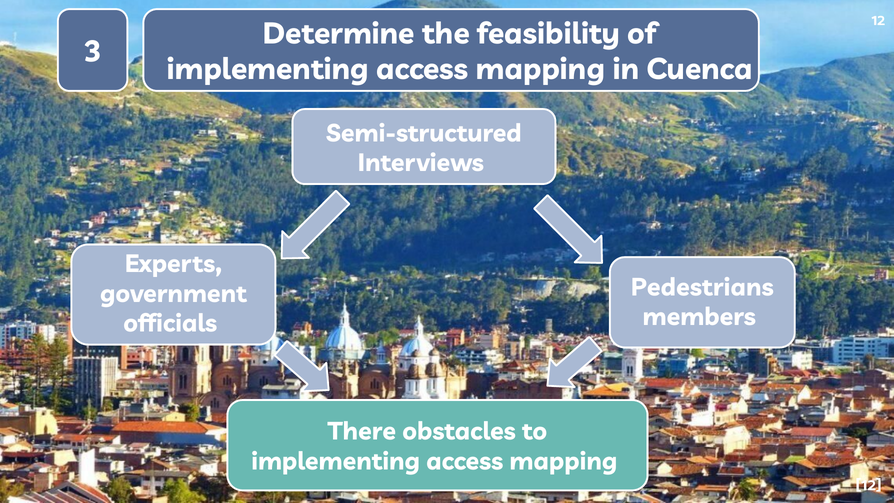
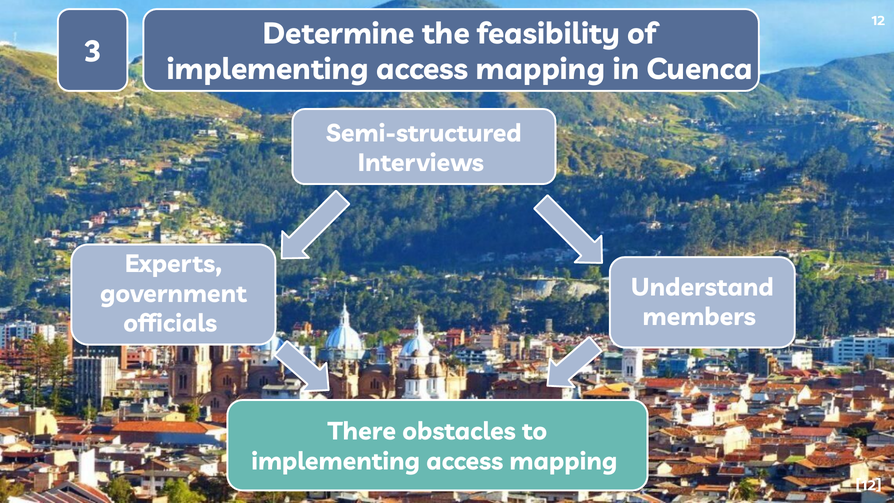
Pedestrians: Pedestrians -> Understand
